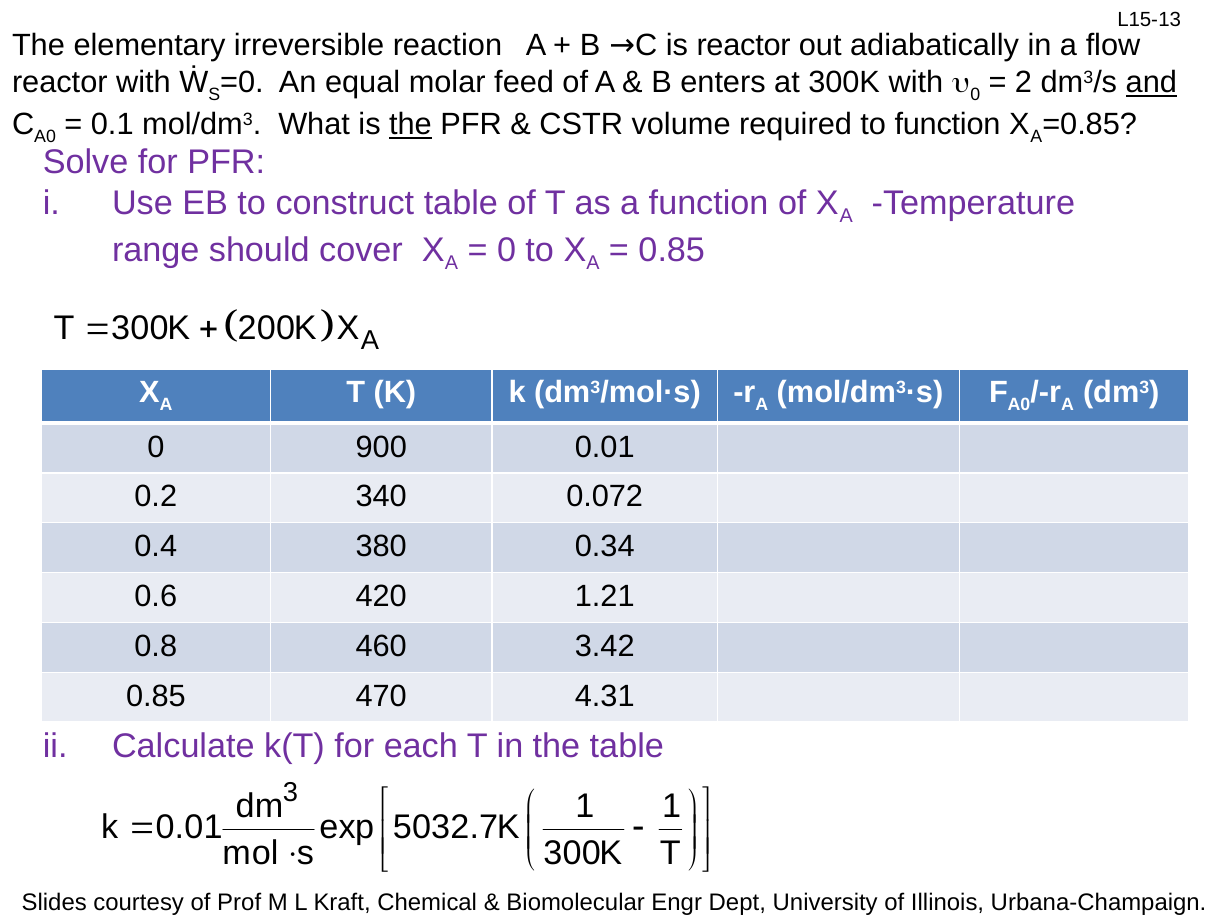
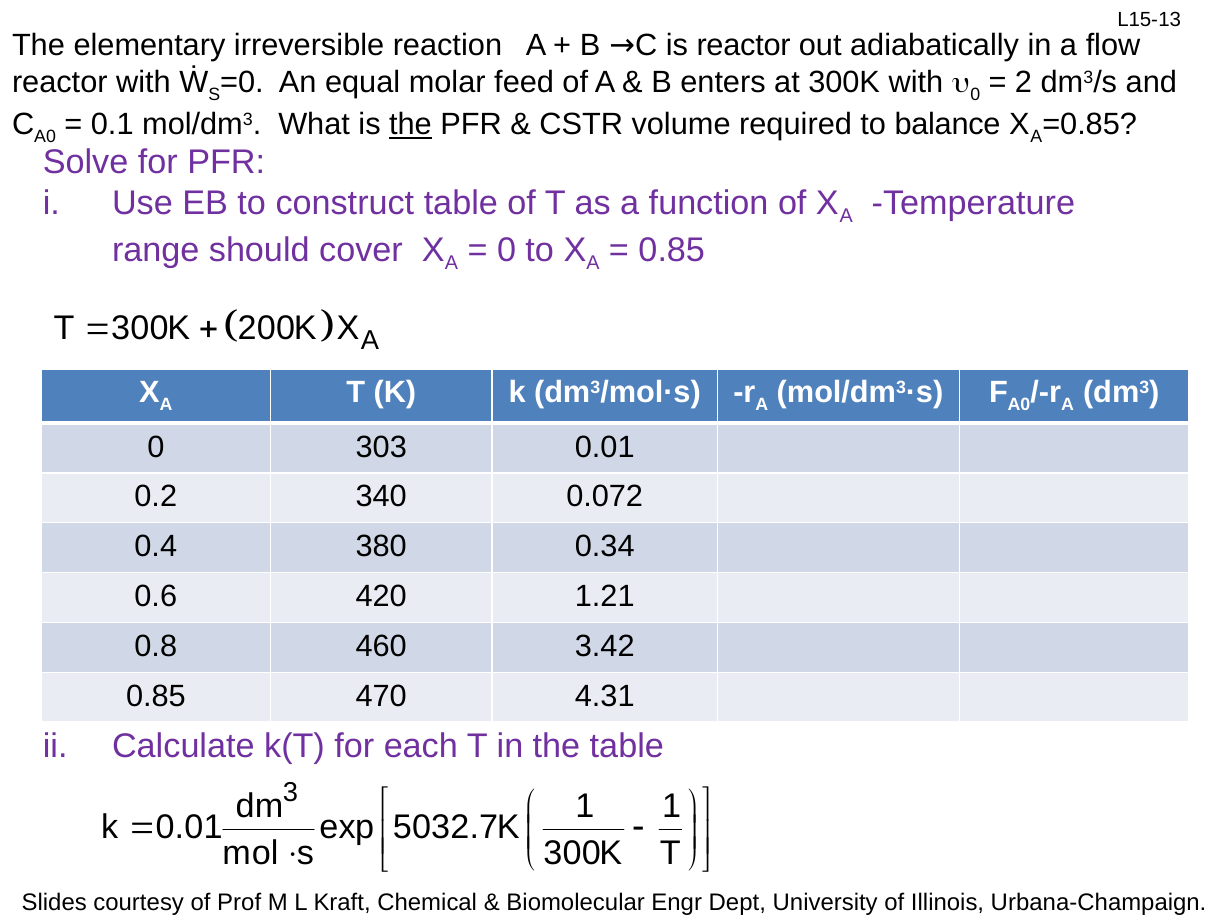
and underline: present -> none
to function: function -> balance
900: 900 -> 303
